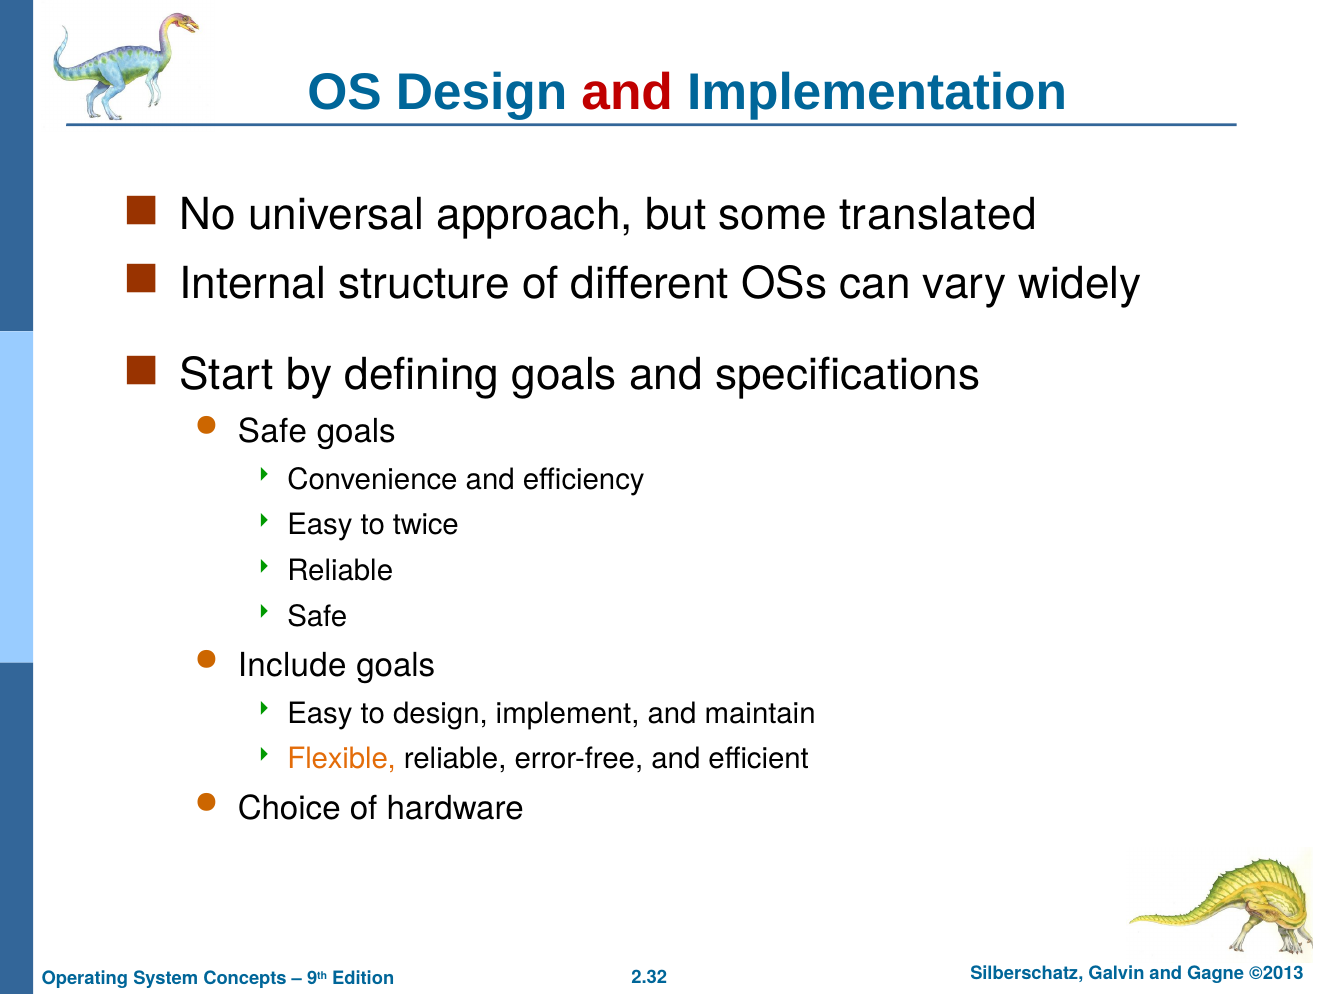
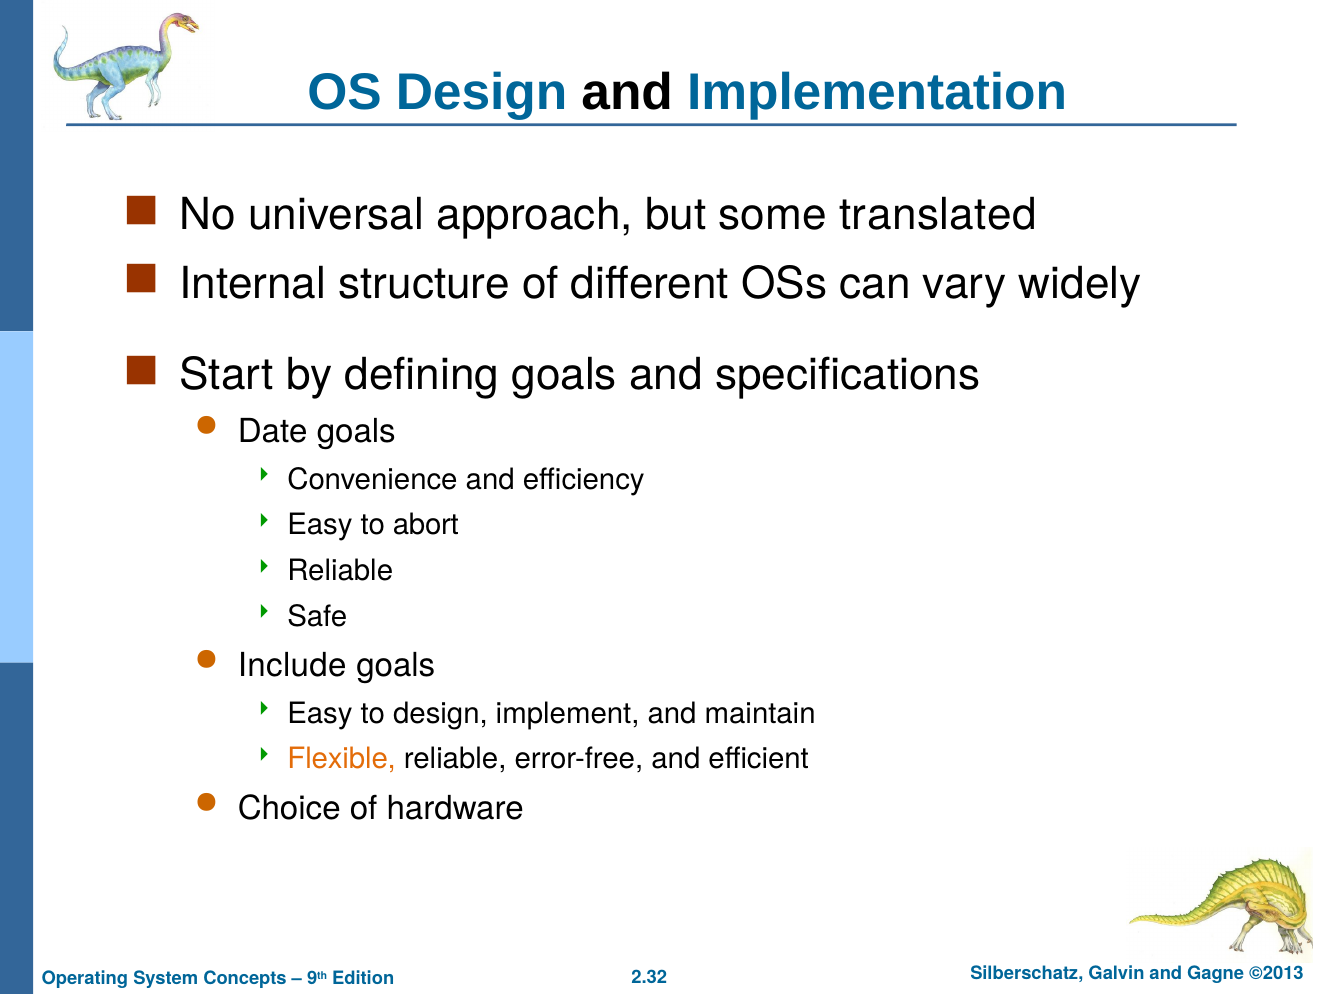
and at (627, 93) colour: red -> black
Safe at (272, 432): Safe -> Date
twice: twice -> abort
